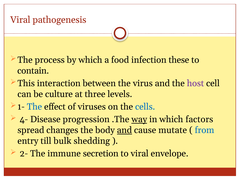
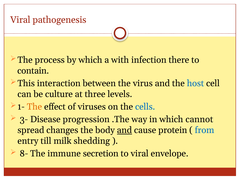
food: food -> with
these: these -> there
host colour: purple -> blue
The at (34, 107) colour: blue -> orange
4-: 4- -> 3-
way underline: present -> none
factors: factors -> cannot
mutate: mutate -> protein
bulk: bulk -> milk
2-: 2- -> 8-
